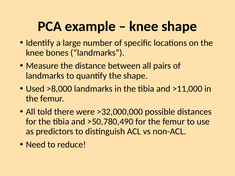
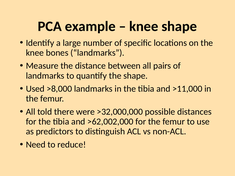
>50,780,490: >50,780,490 -> >62,002,000
